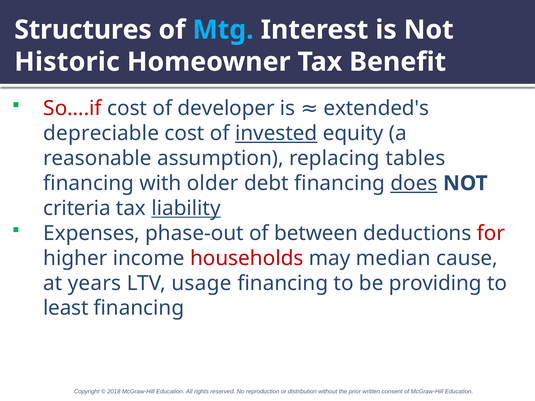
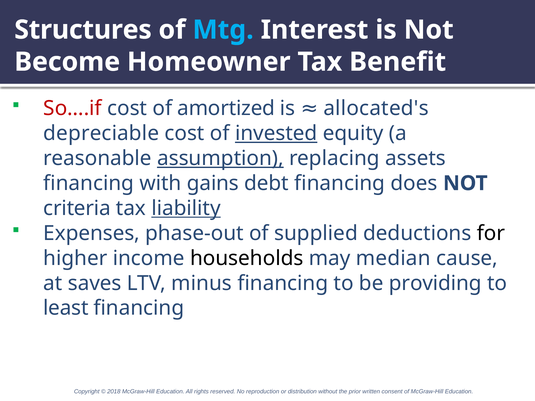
Historic: Historic -> Become
developer: developer -> amortized
extended's: extended's -> allocated's
assumption underline: none -> present
tables: tables -> assets
older: older -> gains
does underline: present -> none
between: between -> supplied
for colour: red -> black
households colour: red -> black
years: years -> saves
usage: usage -> minus
